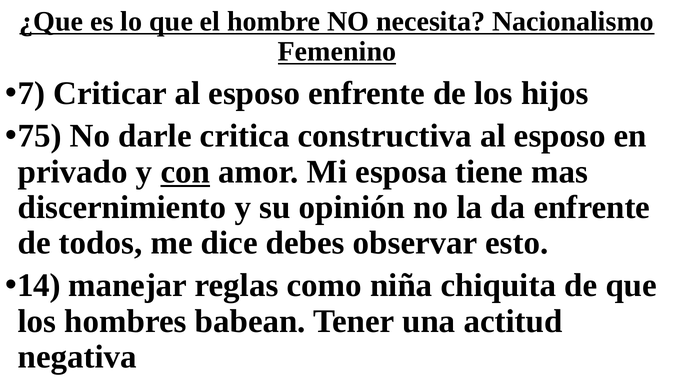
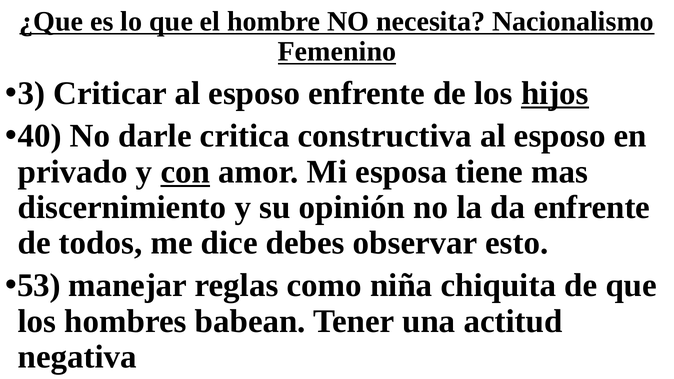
7: 7 -> 3
hijos underline: none -> present
75: 75 -> 40
14: 14 -> 53
